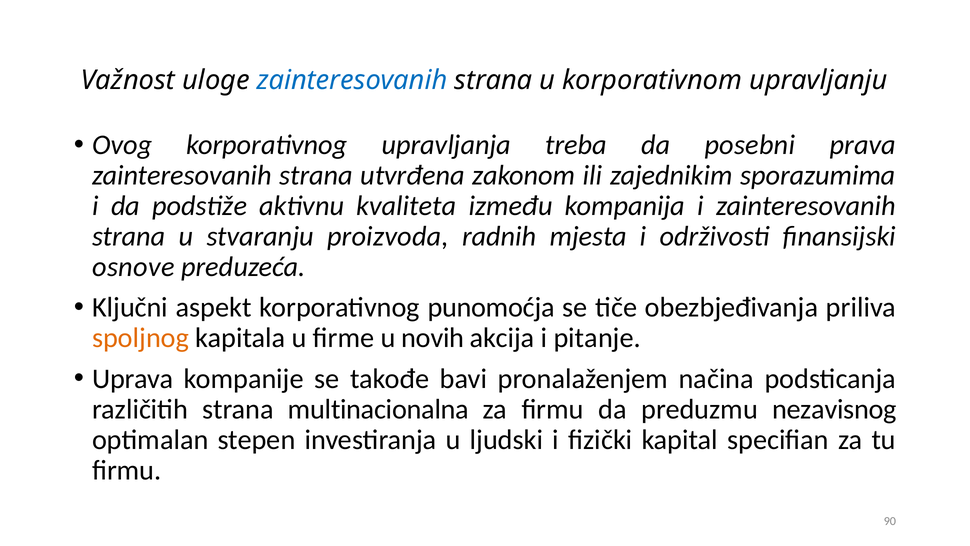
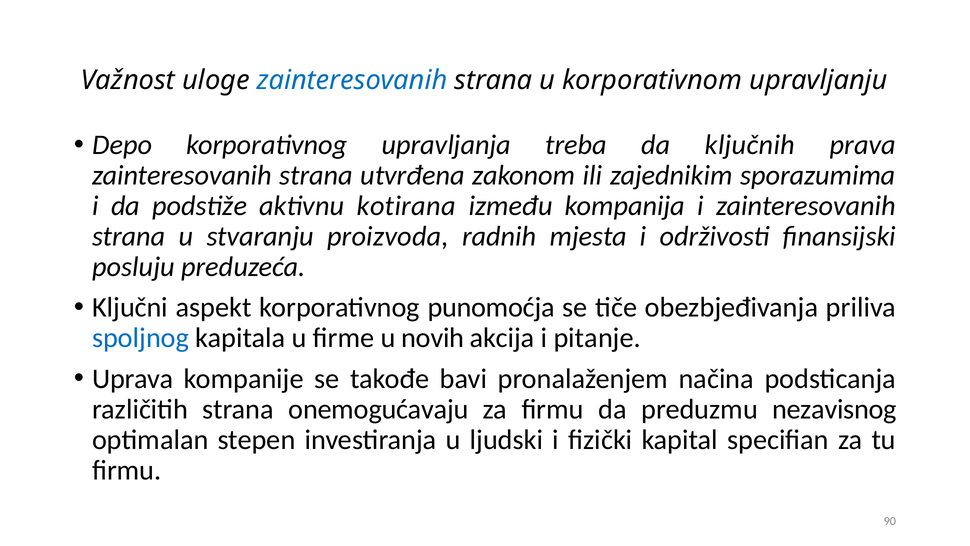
Ovog: Ovog -> Depo
posebni: posebni -> ključnih
kvaliteta: kvaliteta -> kotirana
osnove: osnove -> posluju
spoljnog colour: orange -> blue
multinacionalna: multinacionalna -> onemogućavaju
